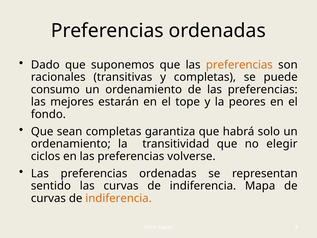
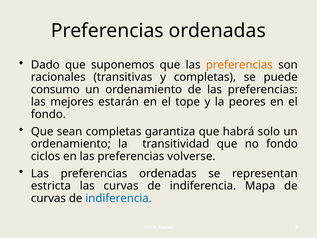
no elegir: elegir -> fondo
sentido: sentido -> estricta
indiferencia at (119, 198) colour: orange -> blue
